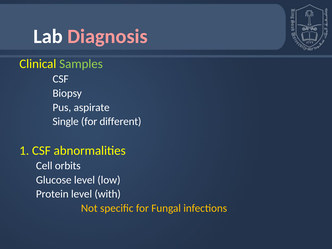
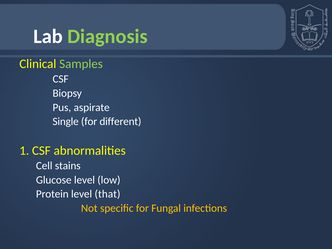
Diagnosis colour: pink -> light green
orbits: orbits -> stains
with: with -> that
